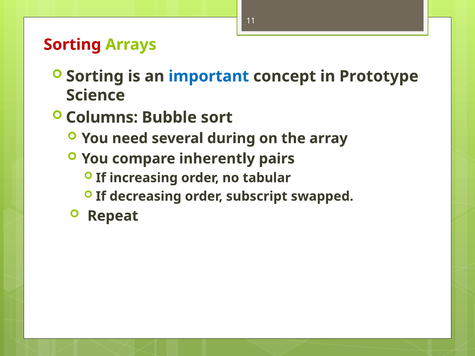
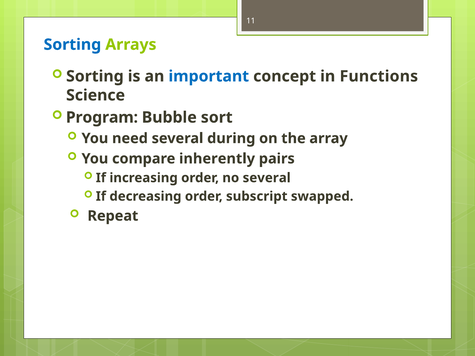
Sorting at (72, 45) colour: red -> blue
Prototype: Prototype -> Functions
Columns: Columns -> Program
no tabular: tabular -> several
